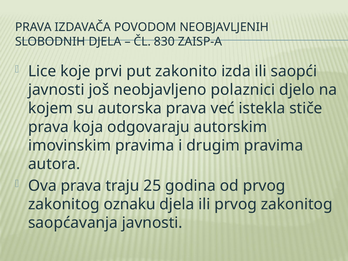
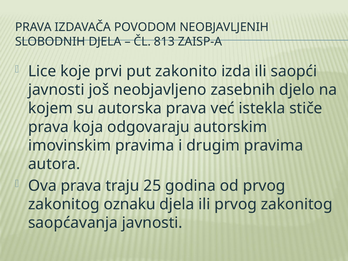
830: 830 -> 813
polaznici: polaznici -> zasebnih
